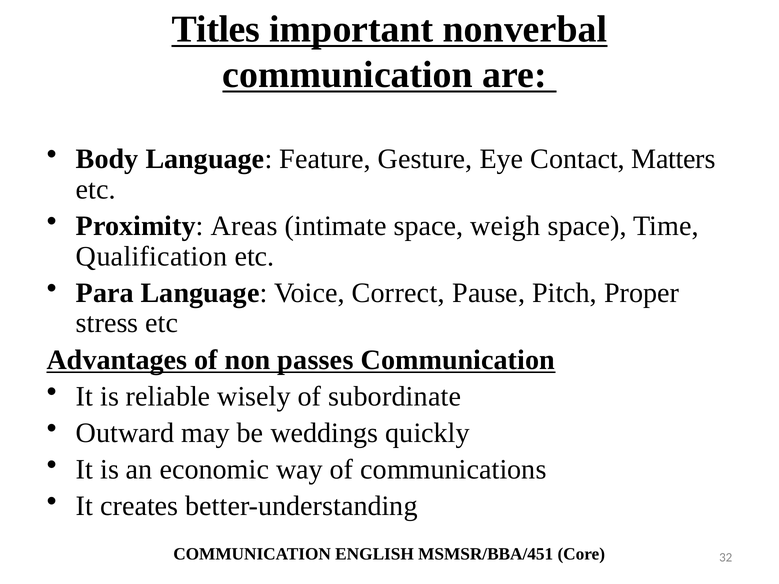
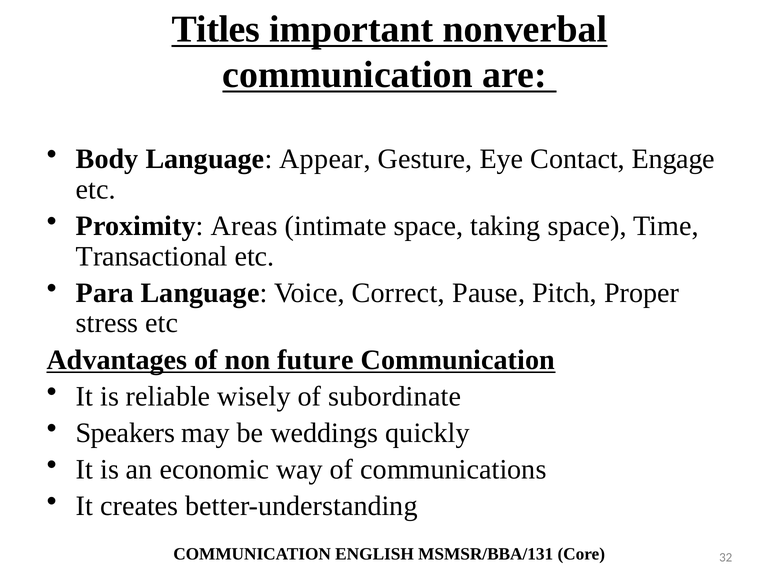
Feature: Feature -> Appear
Matters: Matters -> Engage
weigh: weigh -> taking
Qualification: Qualification -> Transactional
passes: passes -> future
Outward: Outward -> Speakers
MSMSR/BBA/451: MSMSR/BBA/451 -> MSMSR/BBA/131
